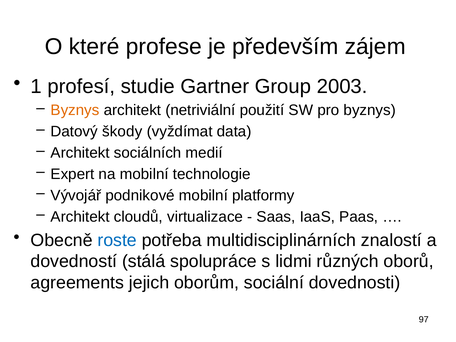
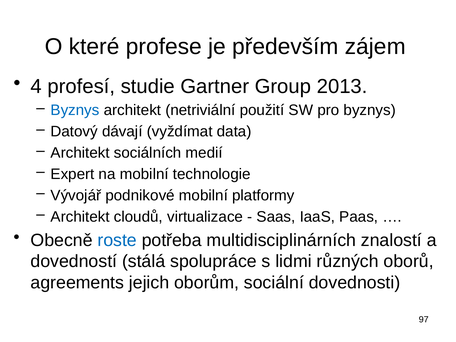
1: 1 -> 4
2003: 2003 -> 2013
Byznys at (75, 110) colour: orange -> blue
škody: škody -> dávají
